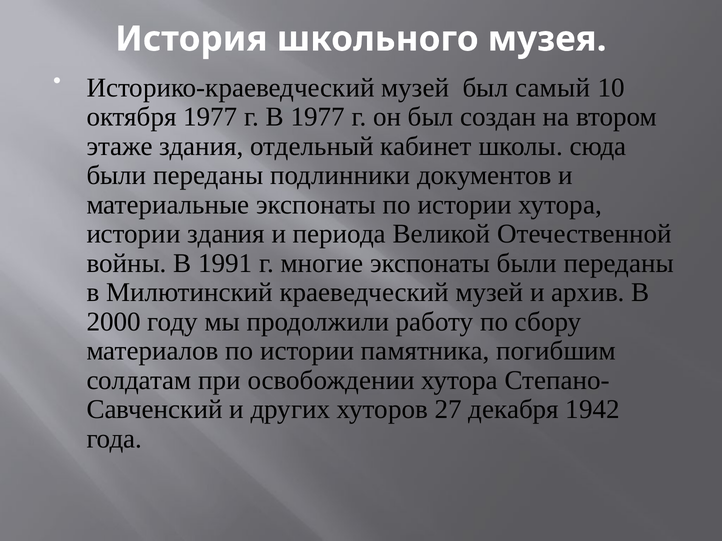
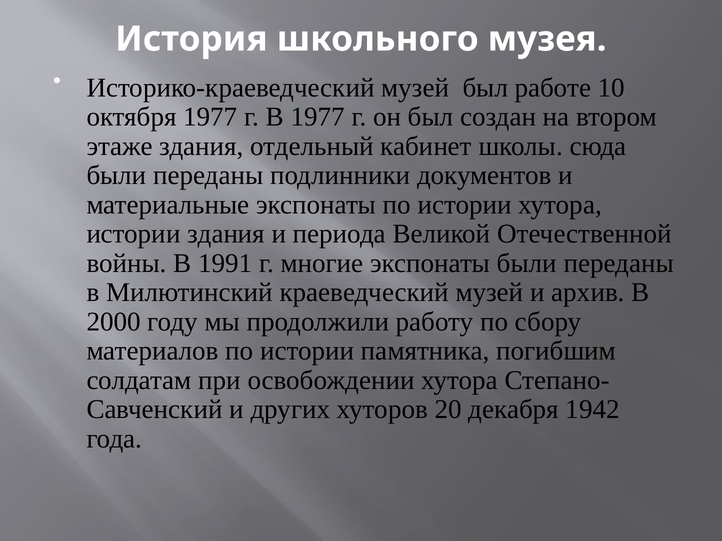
самый: самый -> работе
27: 27 -> 20
